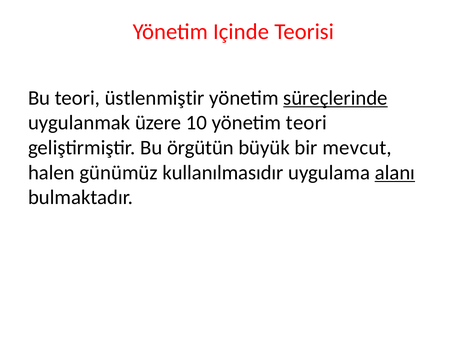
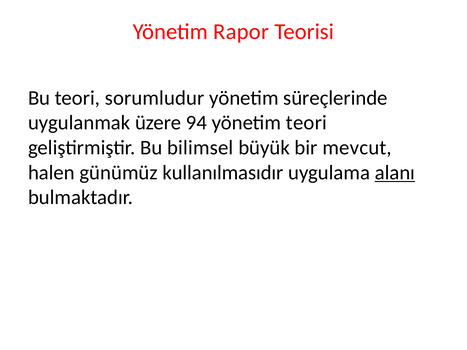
Içinde: Içinde -> Rapor
üstlenmiştir: üstlenmiştir -> sorumludur
süreçlerinde underline: present -> none
10: 10 -> 94
örgütün: örgütün -> bilimsel
